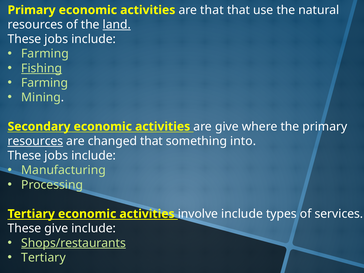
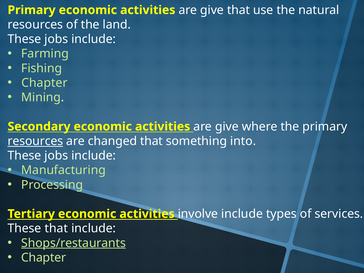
that at (212, 10): that -> give
land underline: present -> none
Fishing underline: present -> none
Farming at (45, 83): Farming -> Chapter
These give: give -> that
Tertiary at (43, 258): Tertiary -> Chapter
